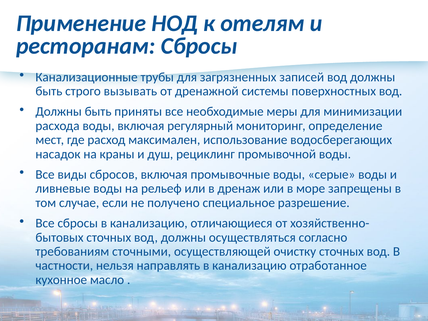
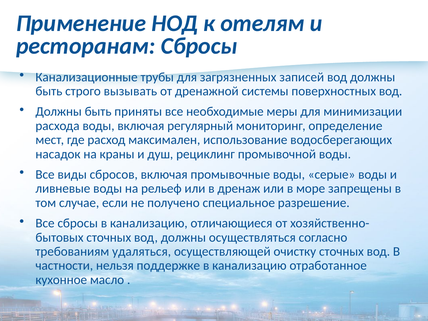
сточными: сточными -> удаляться
направлять: направлять -> поддержке
